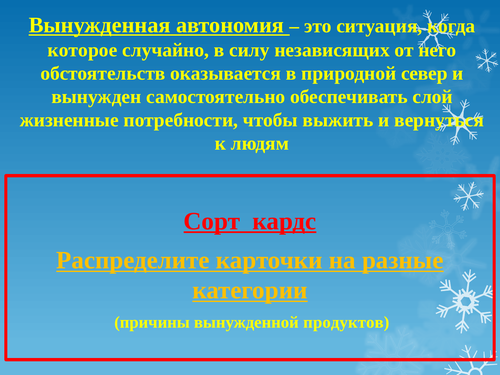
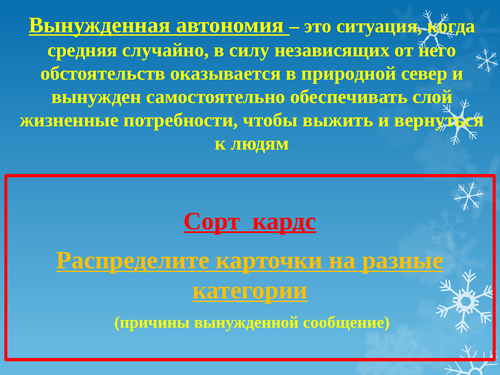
которое: которое -> средняя
продуктов: продуктов -> сообщение
